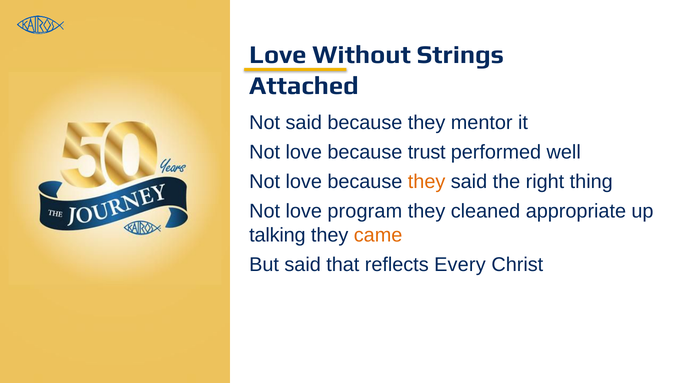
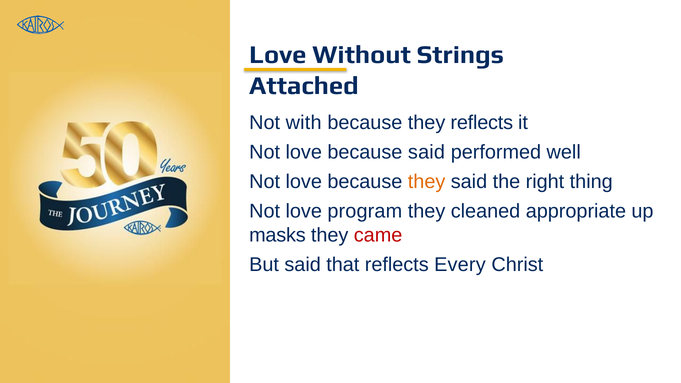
Not said: said -> with
they mentor: mentor -> reflects
because trust: trust -> said
talking: talking -> masks
came colour: orange -> red
